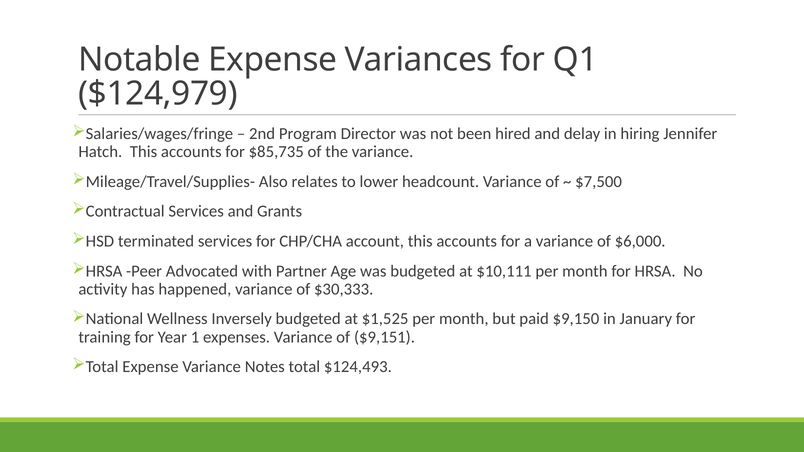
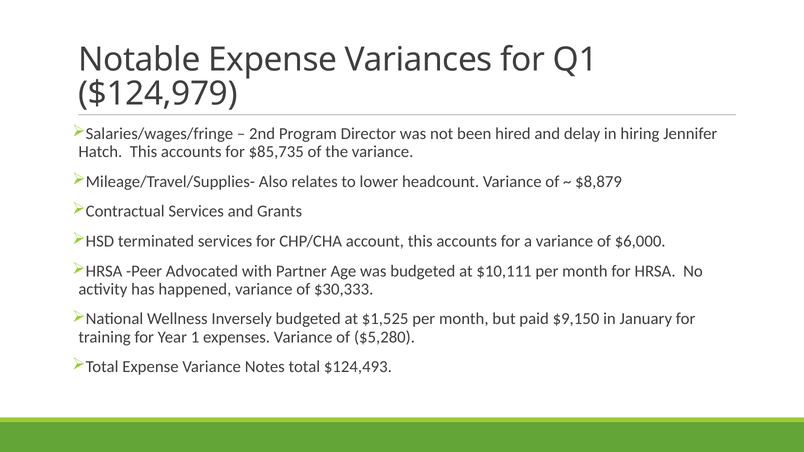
$7,500: $7,500 -> $8,879
$9,151: $9,151 -> $5,280
